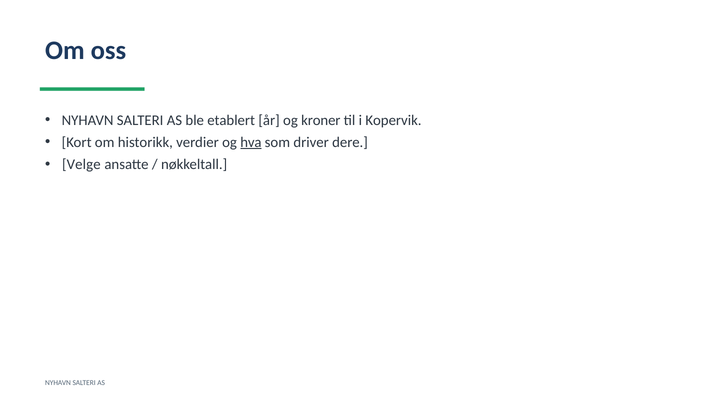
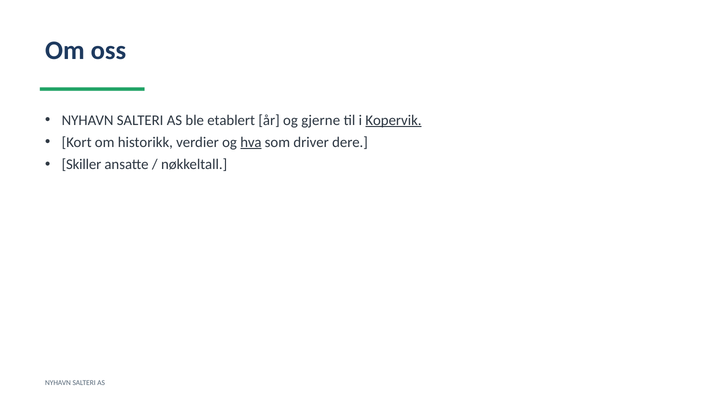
kroner: kroner -> gjerne
Kopervik underline: none -> present
Velge: Velge -> Skiller
